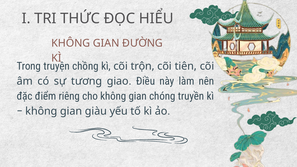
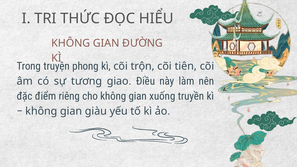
chồng: chồng -> phong
chóng: chóng -> xuống
